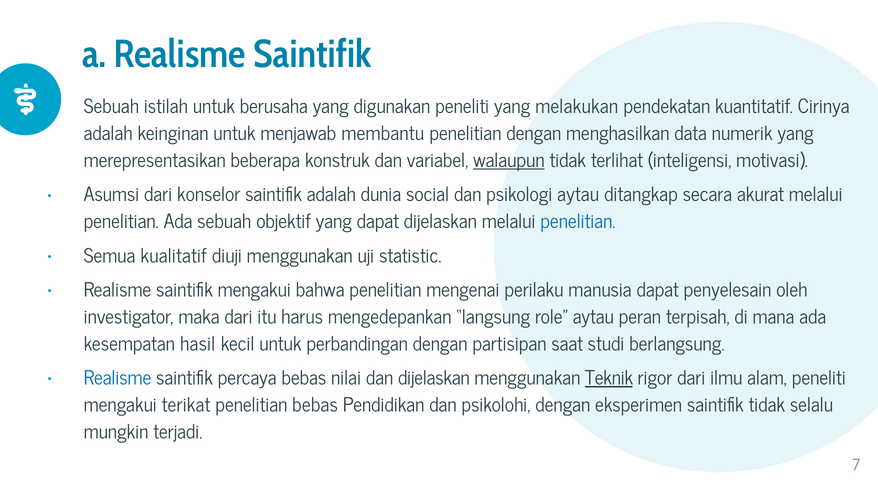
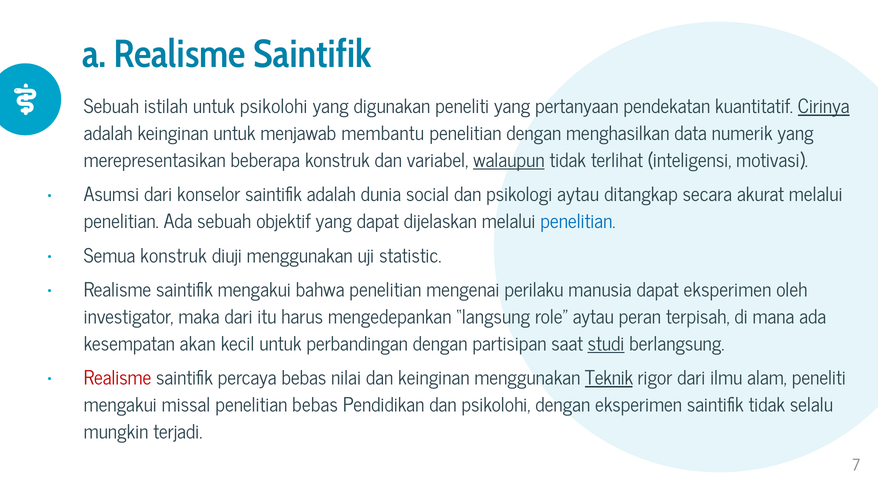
untuk berusaha: berusaha -> psikolohi
melakukan: melakukan -> pertanyaan
Cirinya underline: none -> present
Semua kualitatif: kualitatif -> konstruk
dapat penyelesain: penyelesain -> eksperimen
hasil: hasil -> akan
studi underline: none -> present
Realisme at (118, 378) colour: blue -> red
dan dijelaskan: dijelaskan -> keinginan
terikat: terikat -> missal
